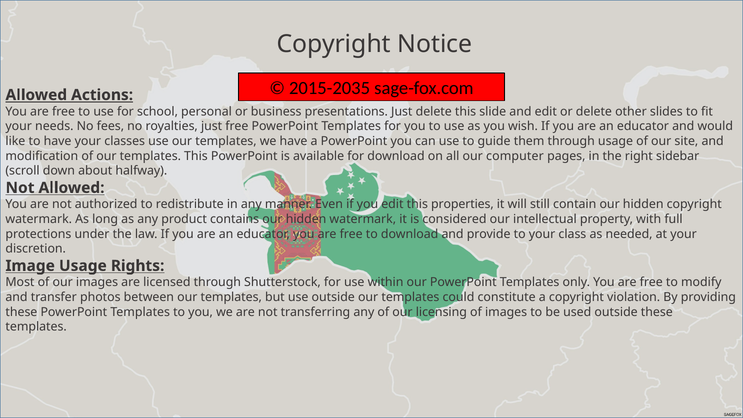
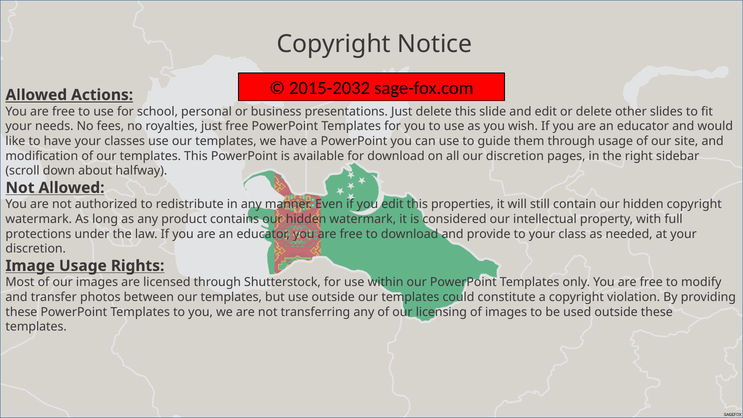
2015-2035: 2015-2035 -> 2015-2032
our computer: computer -> discretion
